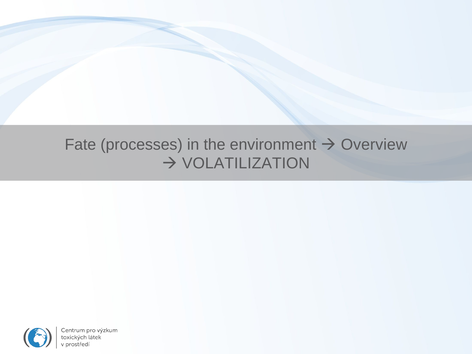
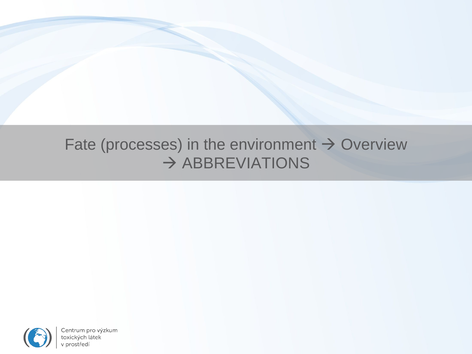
VOLATILIZATION: VOLATILIZATION -> ABBREVIATIONS
